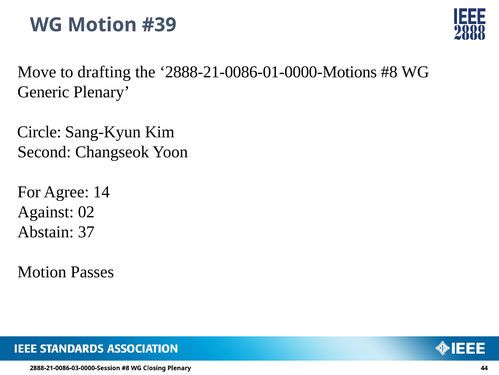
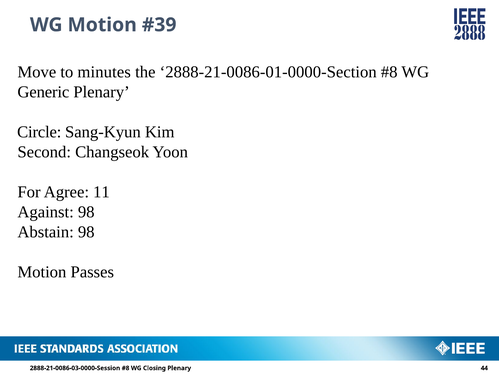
drafting: drafting -> minutes
2888-21-0086-01-0000-Motions: 2888-21-0086-01-0000-Motions -> 2888-21-0086-01-0000-Section
14: 14 -> 11
Against 02: 02 -> 98
Abstain 37: 37 -> 98
